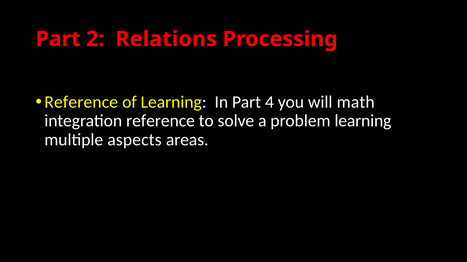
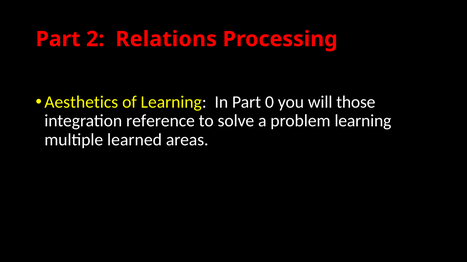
Reference at (81, 102): Reference -> Aesthetics
4: 4 -> 0
math: math -> those
aspects: aspects -> learned
